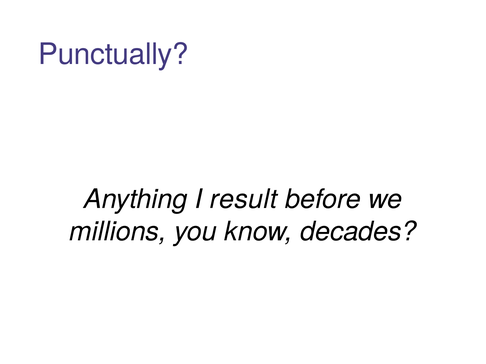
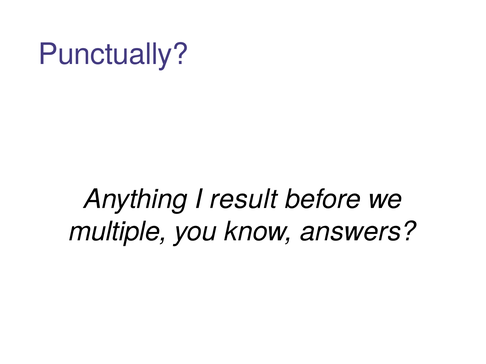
millions: millions -> multiple
decades: decades -> answers
